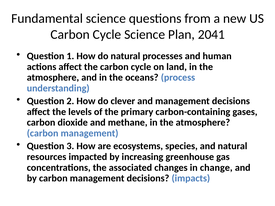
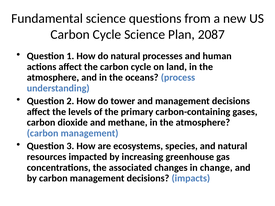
2041: 2041 -> 2087
clever: clever -> tower
